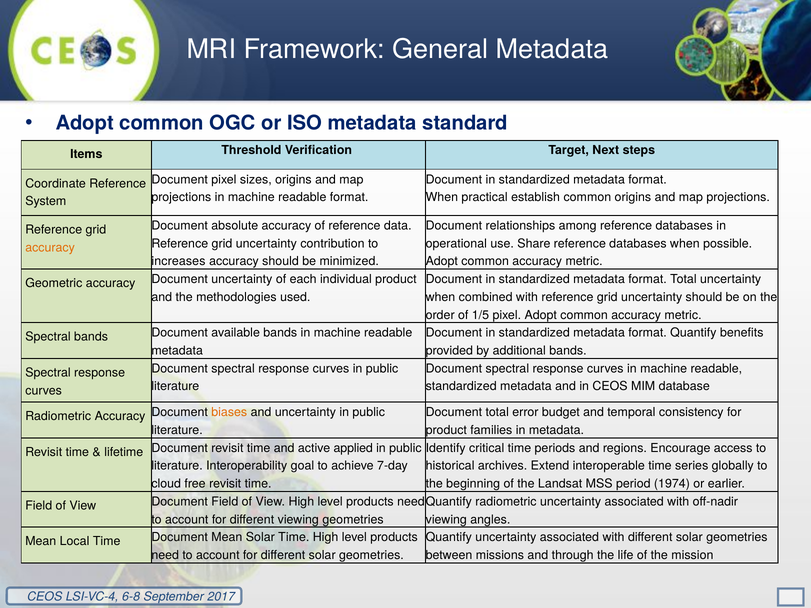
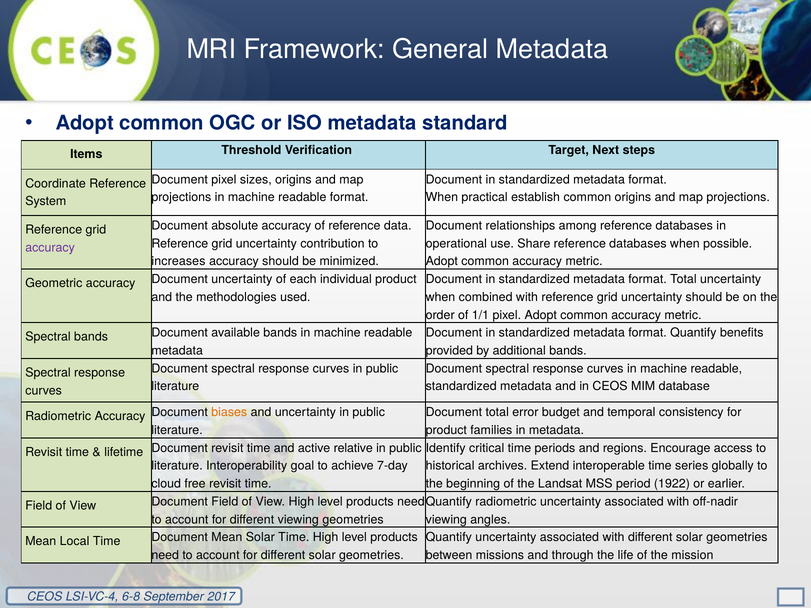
accuracy at (50, 248) colour: orange -> purple
1/5: 1/5 -> 1/1
applied: applied -> relative
1974: 1974 -> 1922
